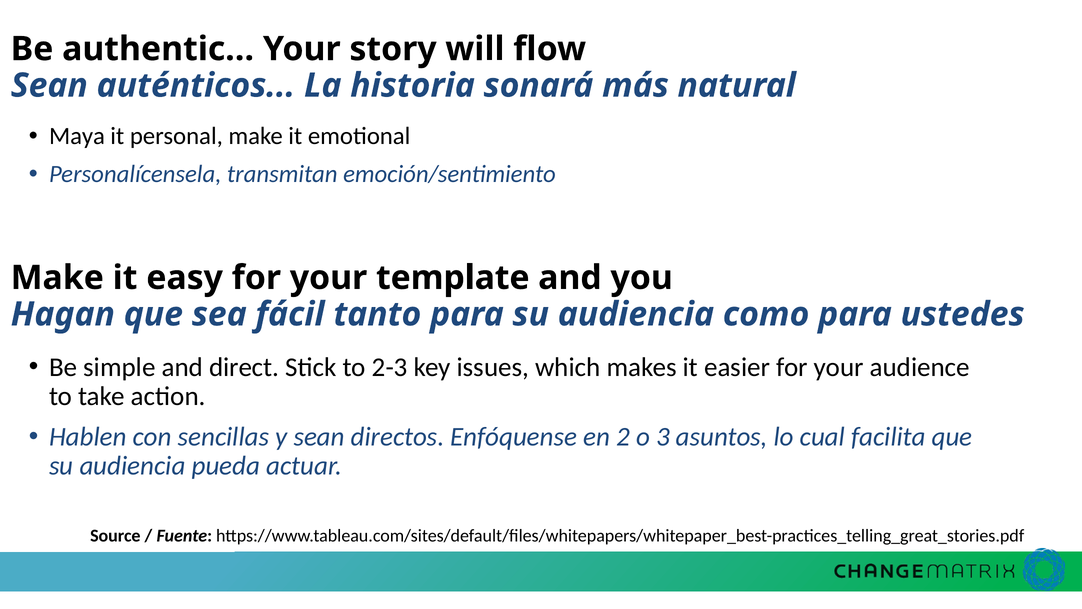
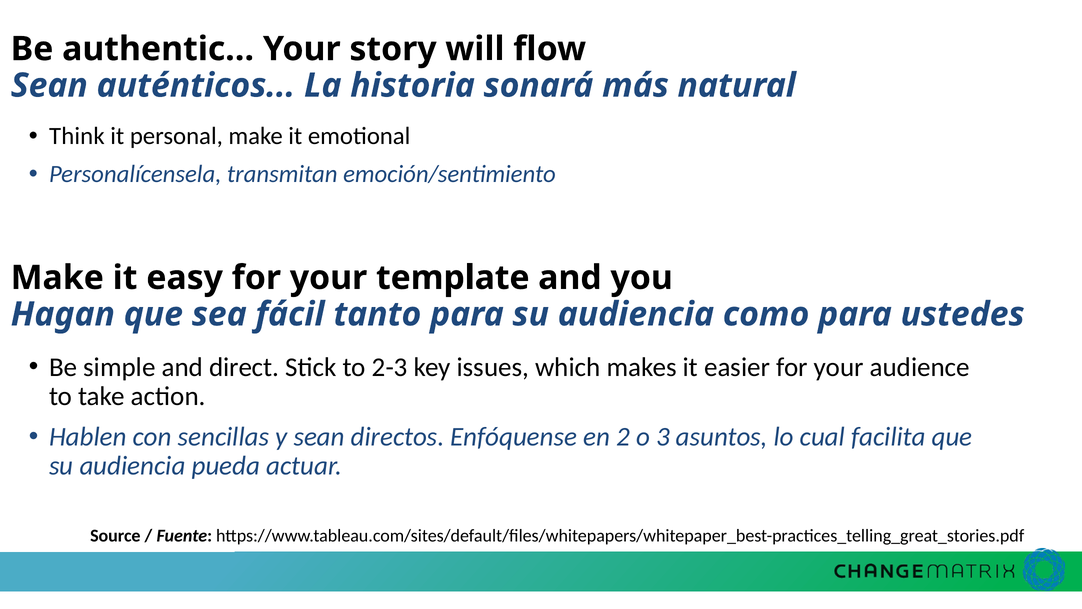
Maya: Maya -> Think
